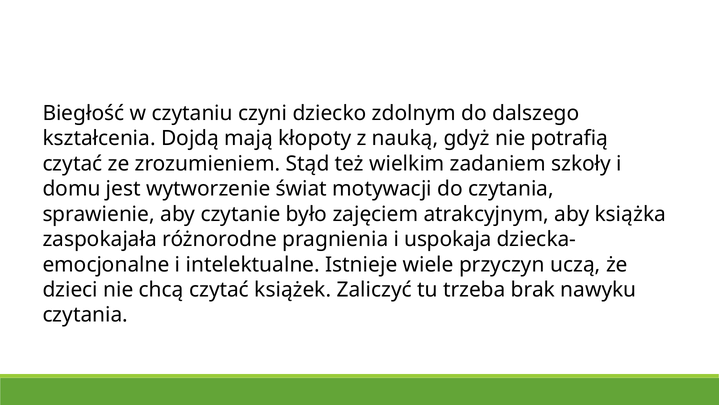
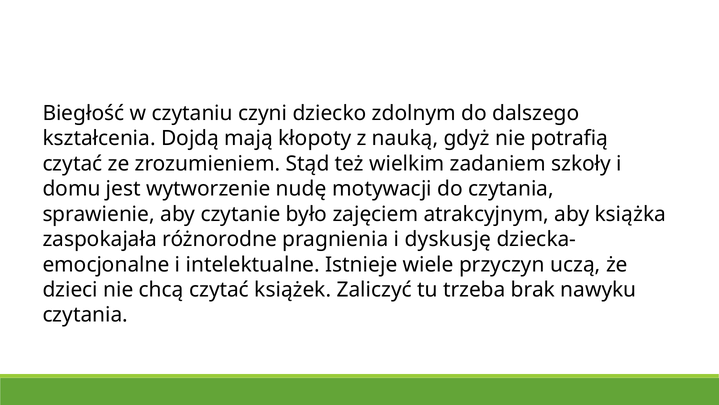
świat: świat -> nudę
uspokaja: uspokaja -> dyskusję
